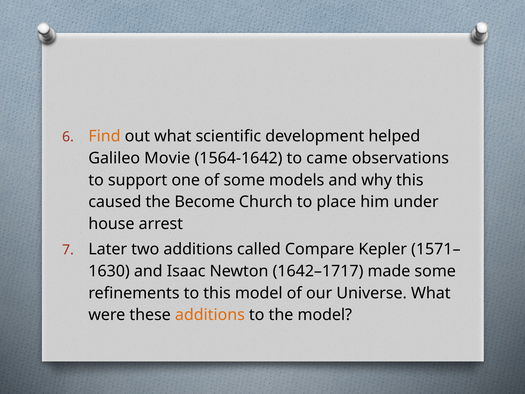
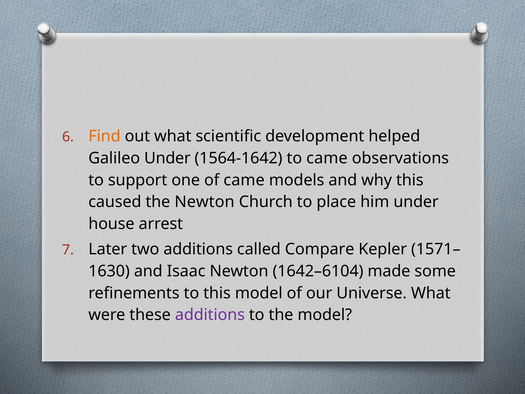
Galileo Movie: Movie -> Under
of some: some -> came
the Become: Become -> Newton
1642–1717: 1642–1717 -> 1642–6104
additions at (210, 315) colour: orange -> purple
